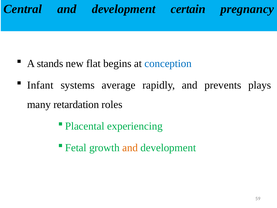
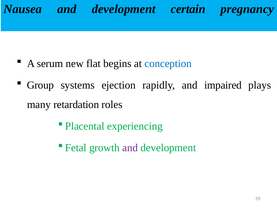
Central: Central -> Nausea
stands: stands -> serum
Infant: Infant -> Group
average: average -> ejection
prevents: prevents -> impaired
and at (130, 148) colour: orange -> purple
